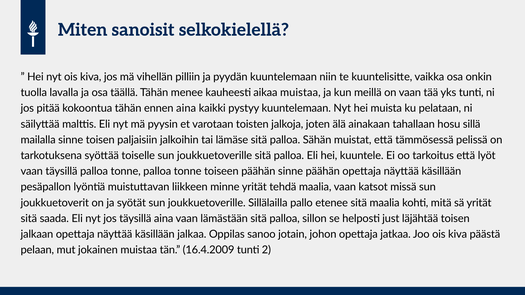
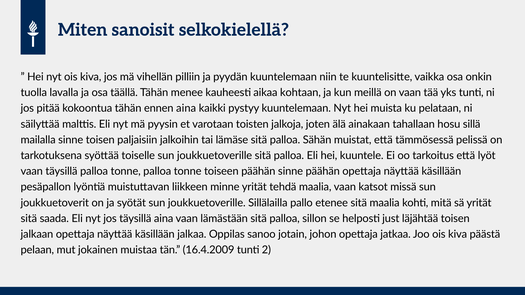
aikaa muistaa: muistaa -> kohtaan
